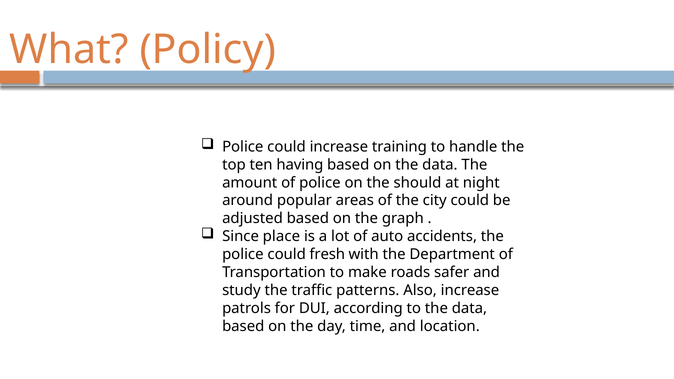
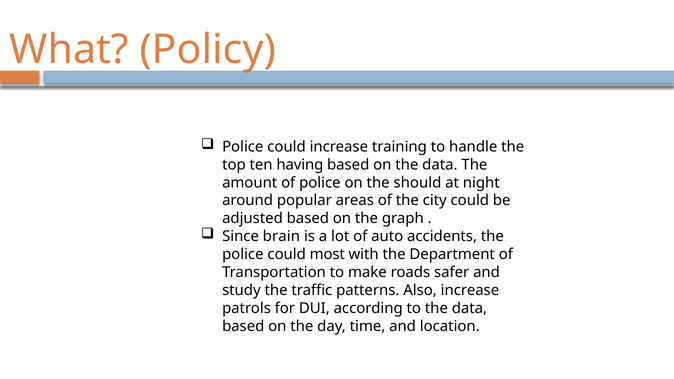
place: place -> brain
fresh: fresh -> most
